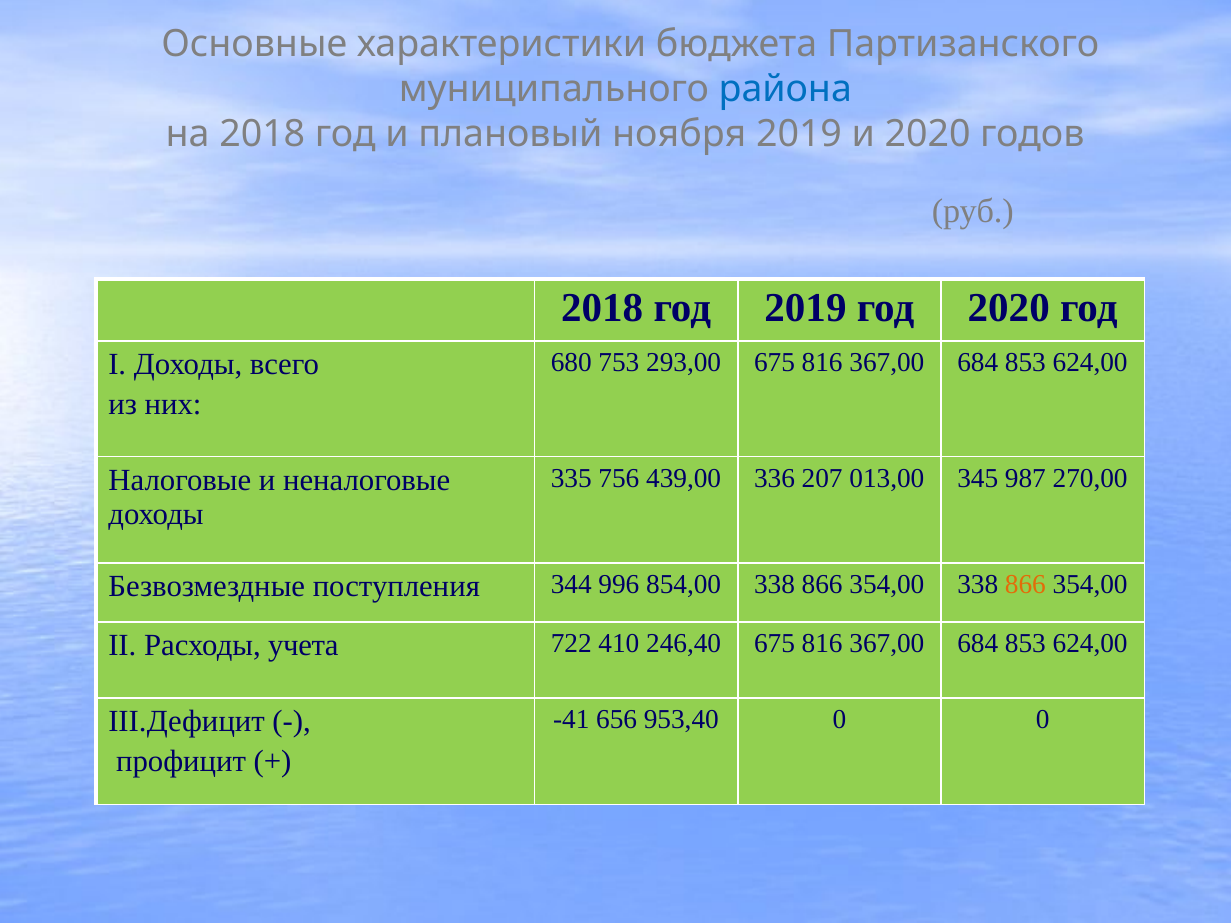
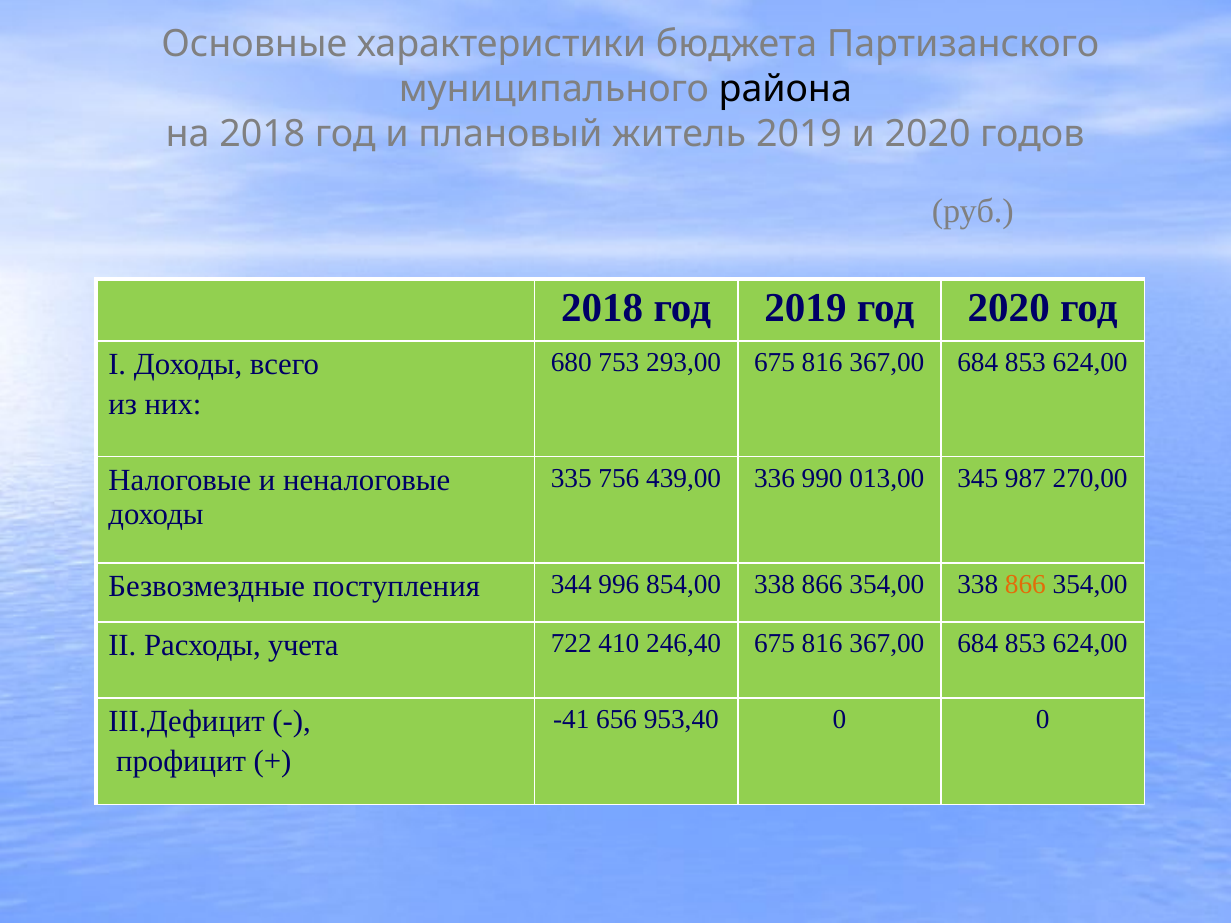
района colour: blue -> black
ноября: ноября -> житель
207: 207 -> 990
